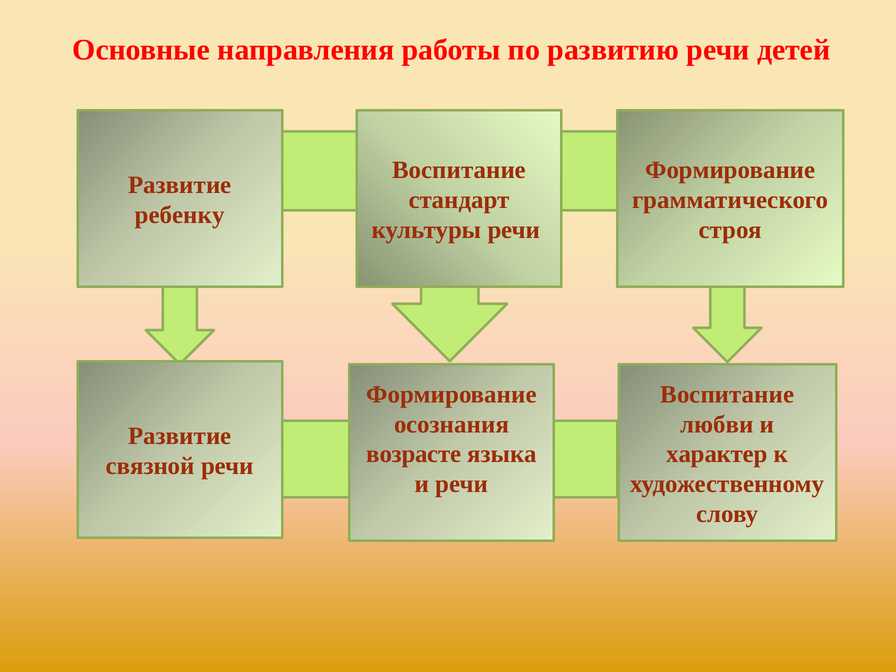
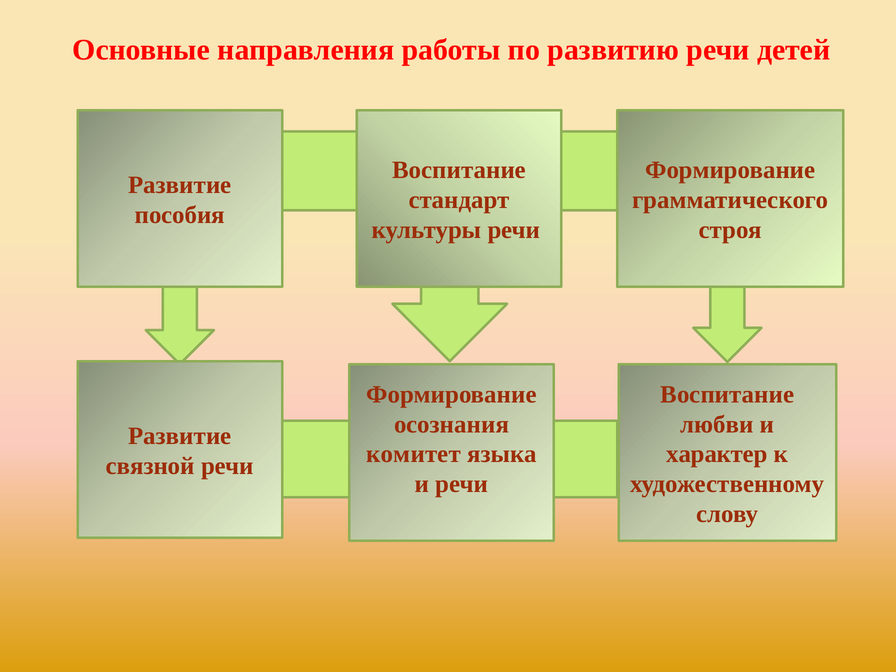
ребенку: ребенку -> пособия
возрасте: возрасте -> комитет
